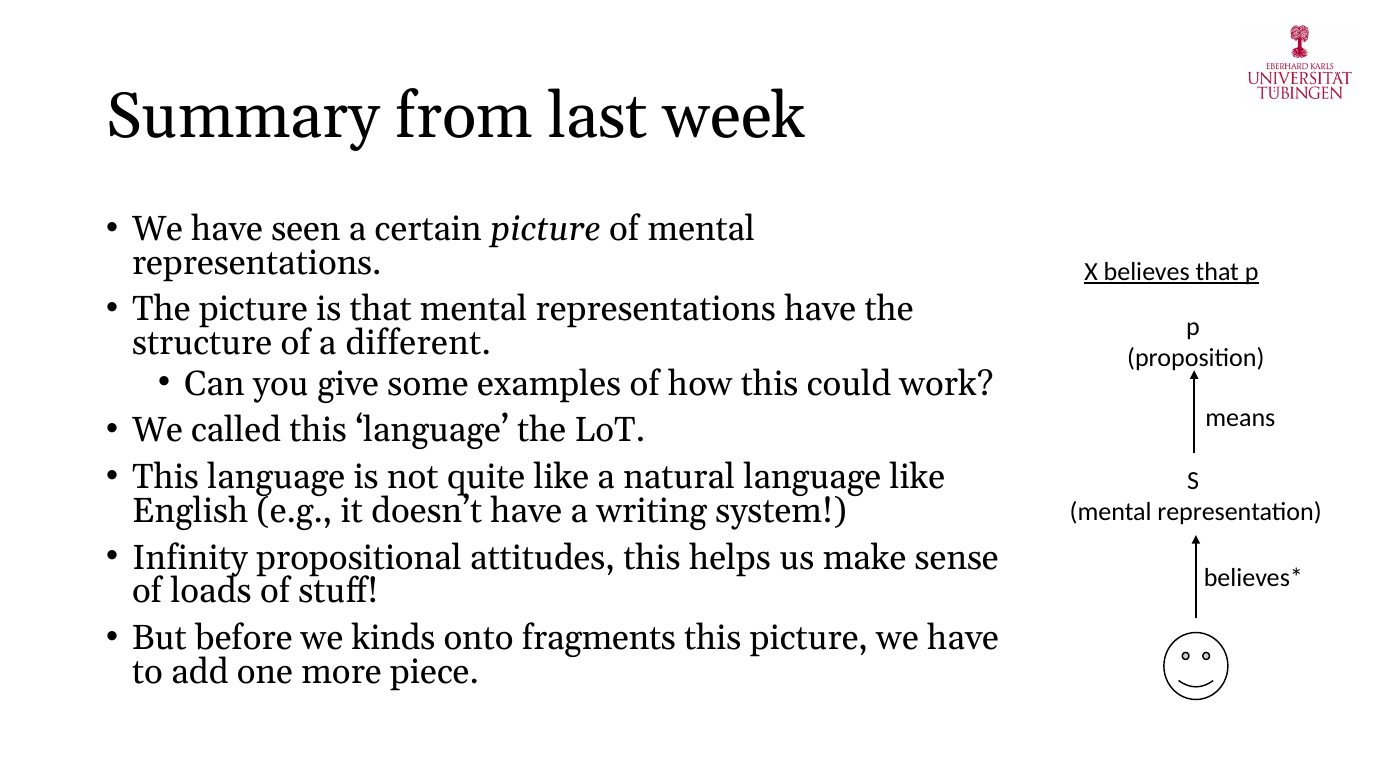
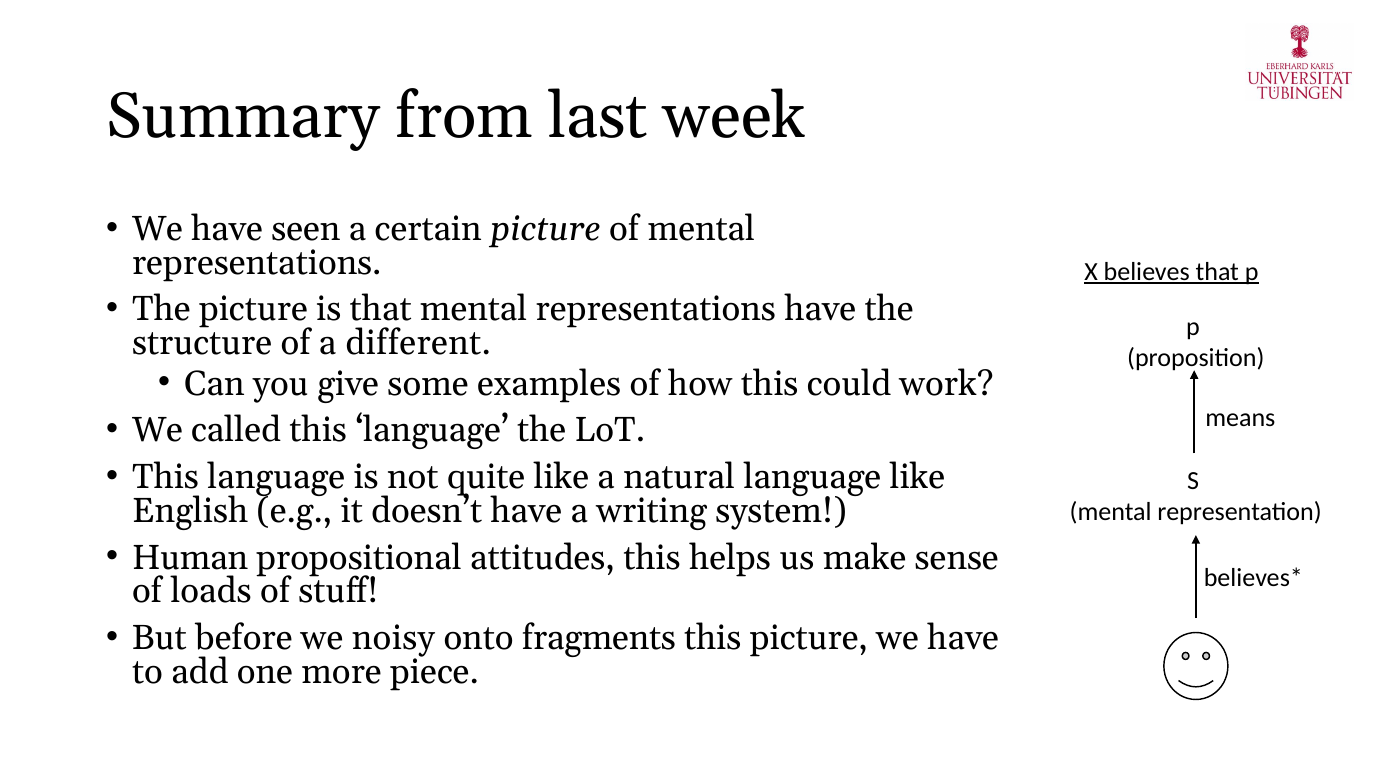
Infinity: Infinity -> Human
kinds: kinds -> noisy
